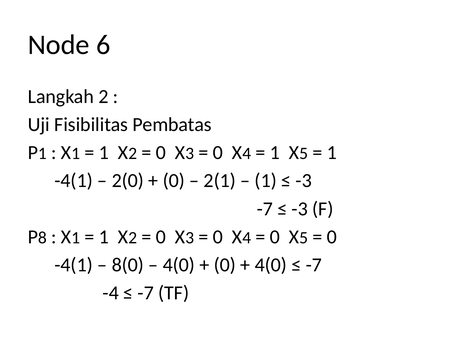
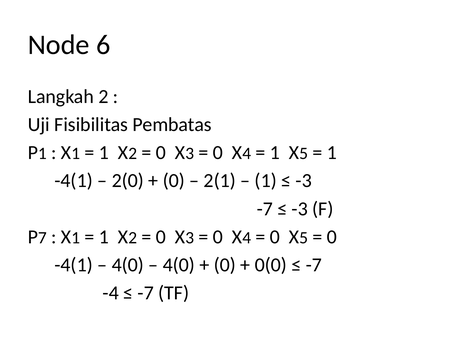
8: 8 -> 7
8(0 at (128, 264): 8(0 -> 4(0
4(0 at (271, 264): 4(0 -> 0(0
